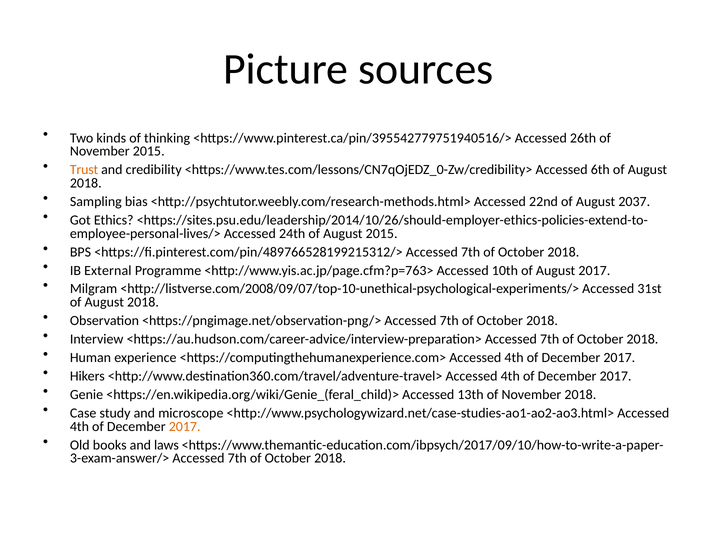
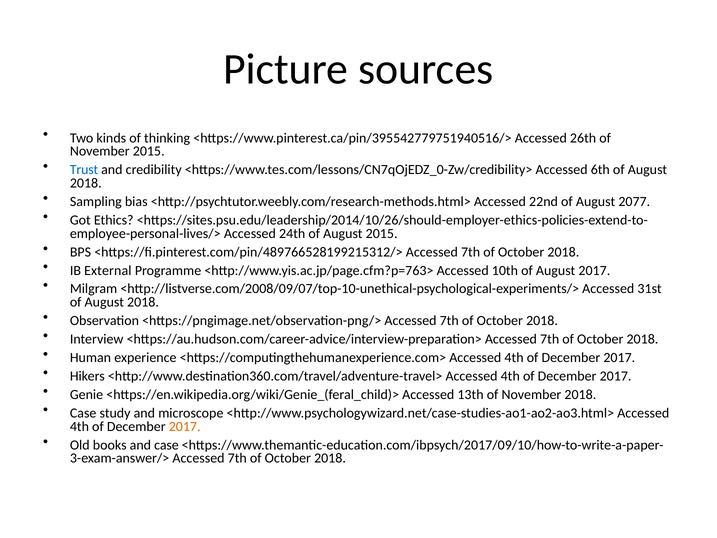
Trust colour: orange -> blue
2037: 2037 -> 2077
and laws: laws -> case
